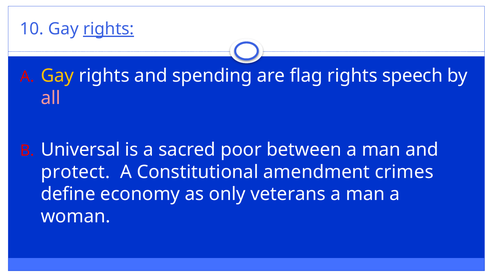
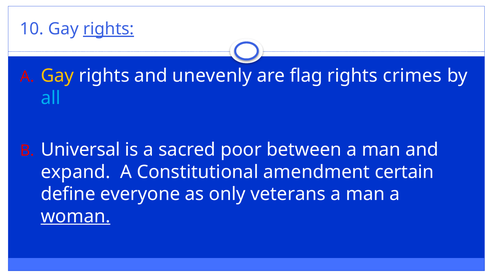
spending: spending -> unevenly
speech: speech -> crimes
all colour: pink -> light blue
protect: protect -> expand
crimes: crimes -> certain
economy: economy -> everyone
woman underline: none -> present
